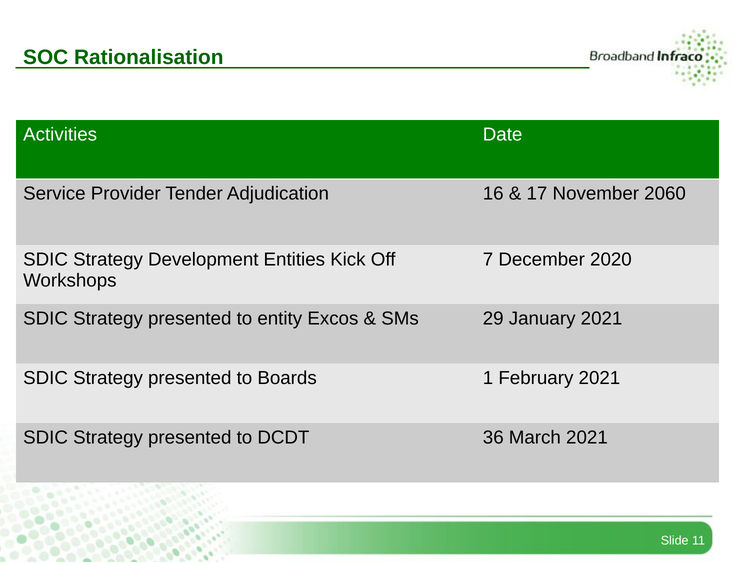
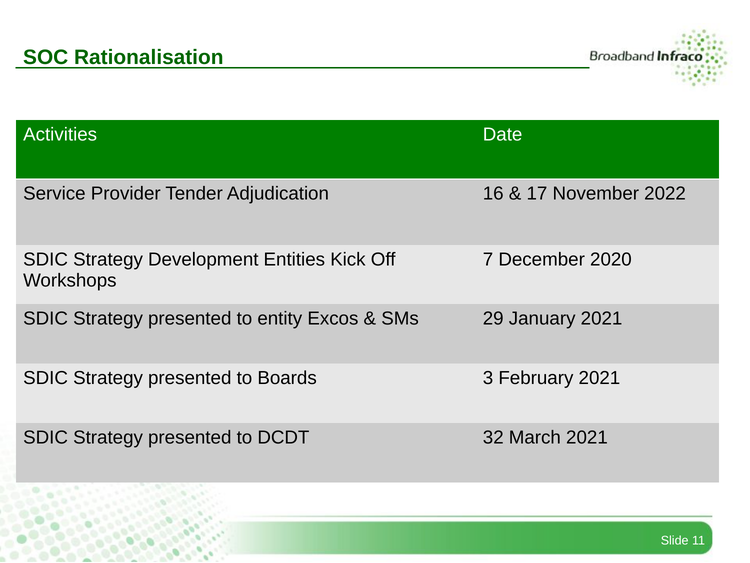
2060: 2060 -> 2022
1: 1 -> 3
36: 36 -> 32
